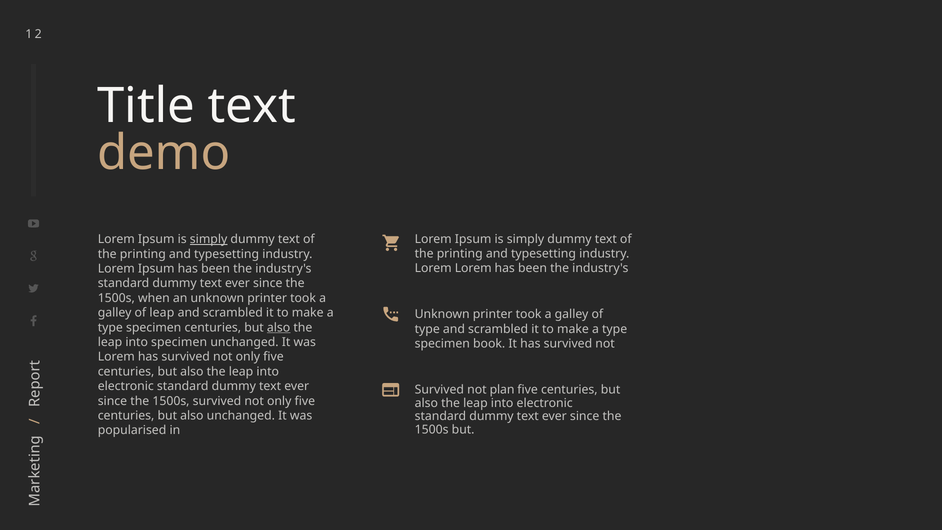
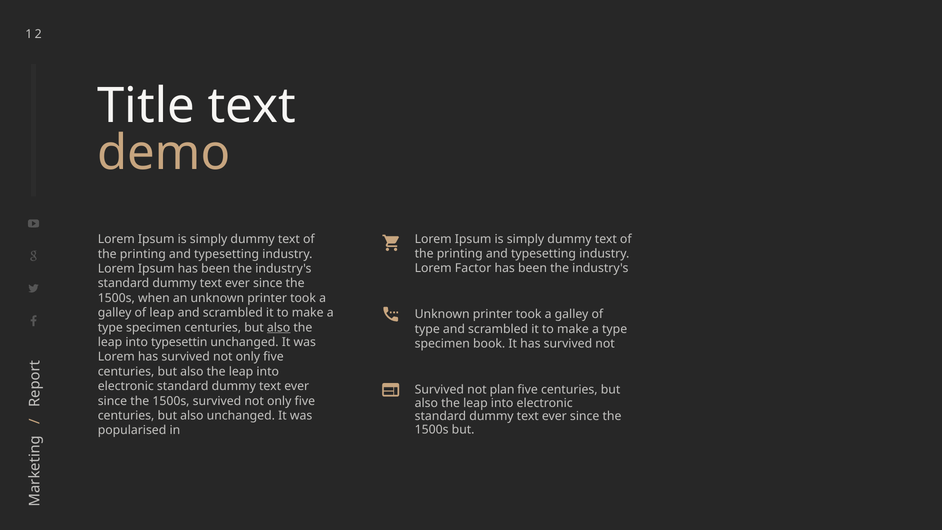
simply at (209, 239) underline: present -> none
Lorem Lorem: Lorem -> Factor
into specimen: specimen -> typesettin
